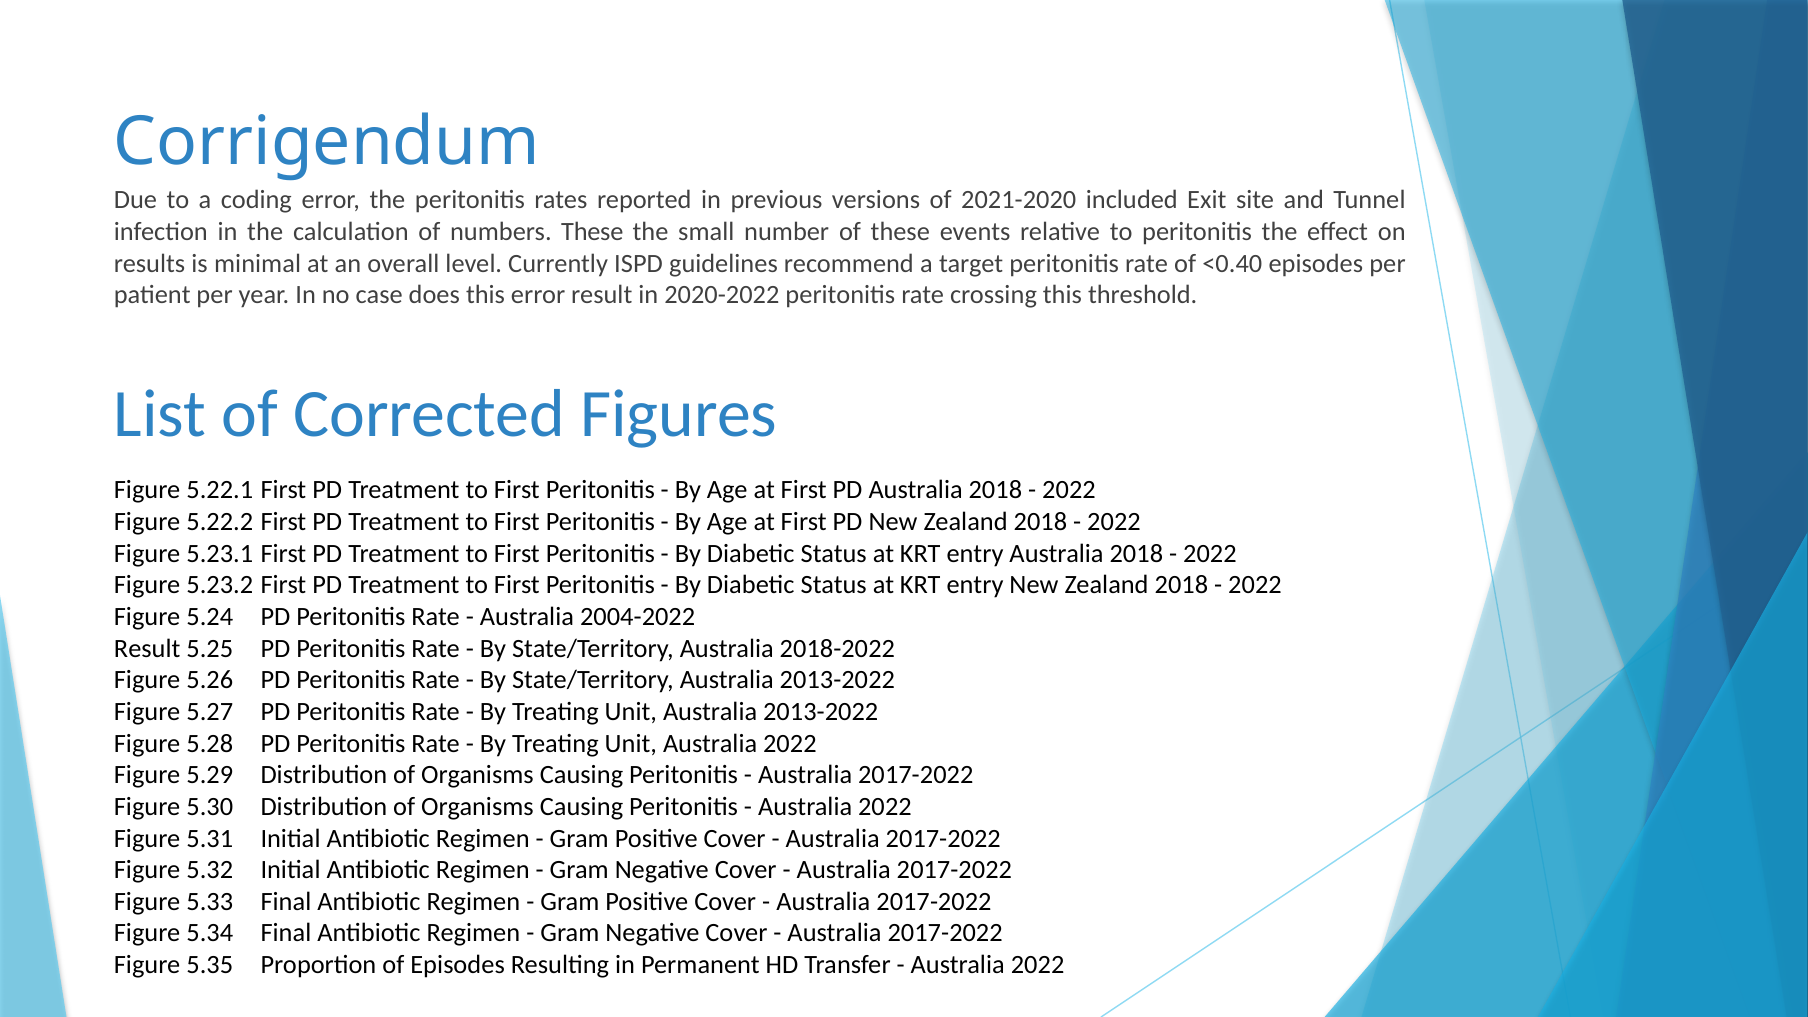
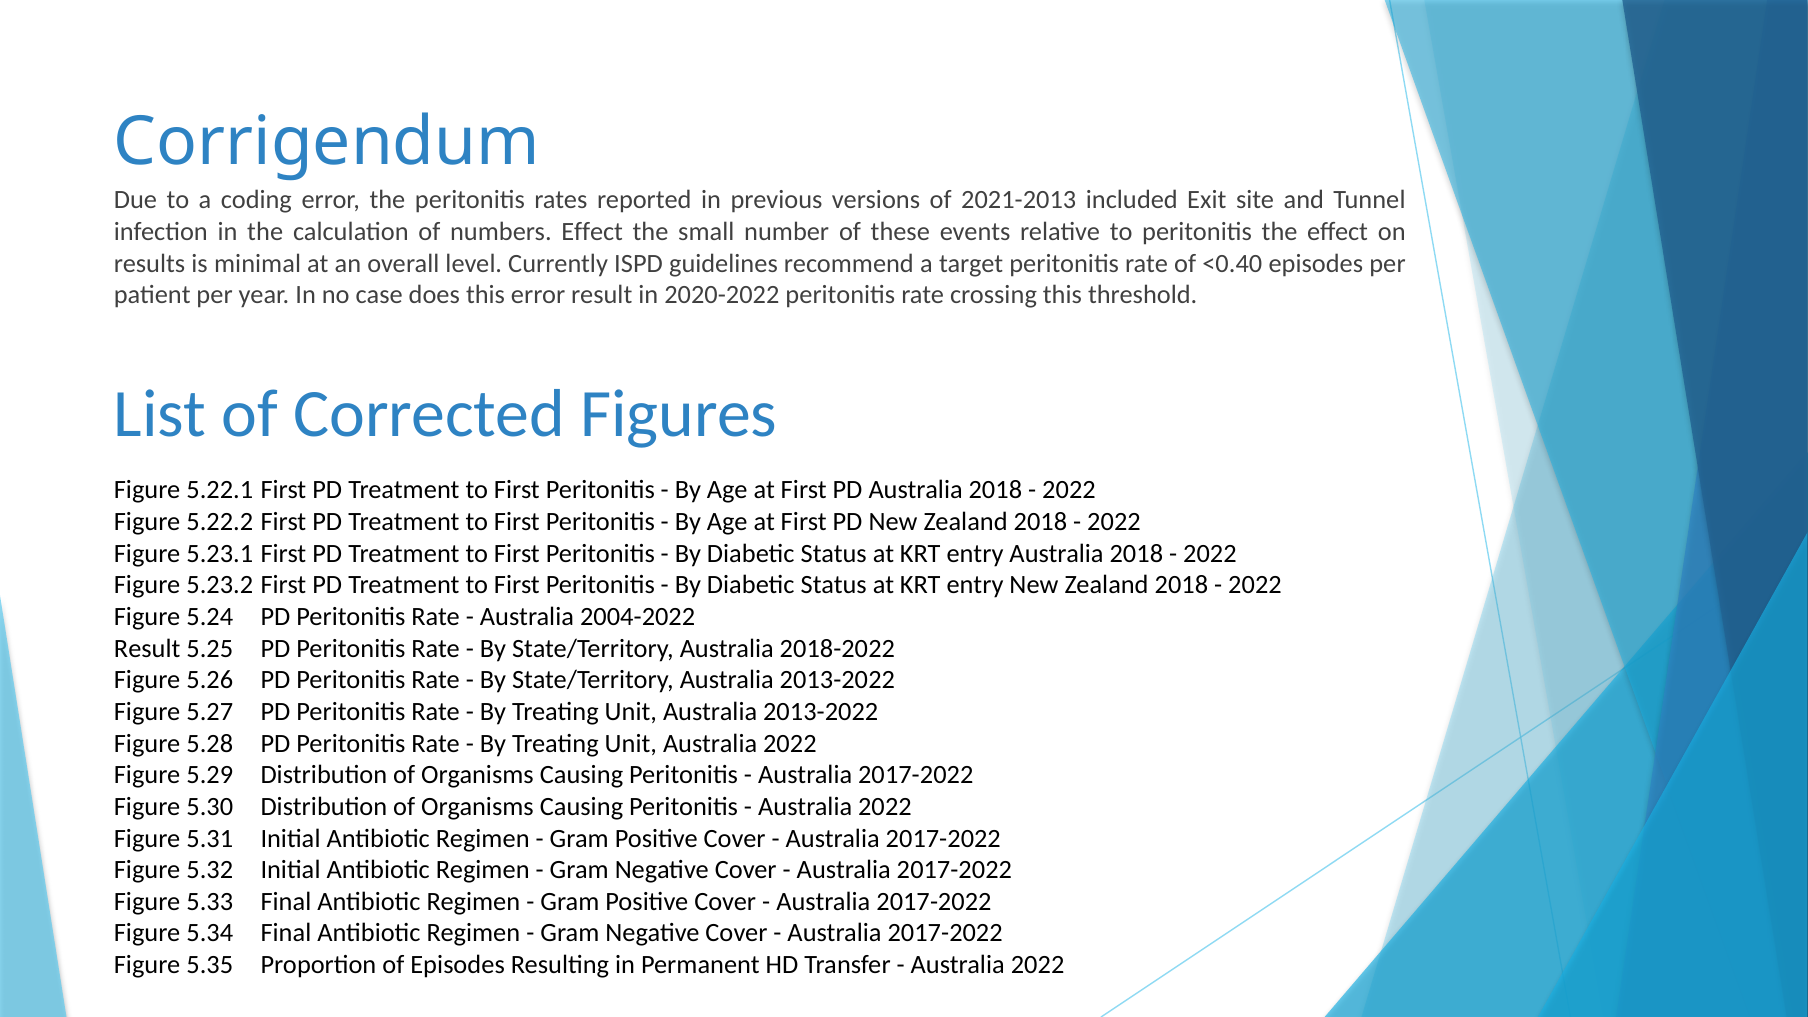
2021-2020: 2021-2020 -> 2021-2013
numbers These: These -> Effect
